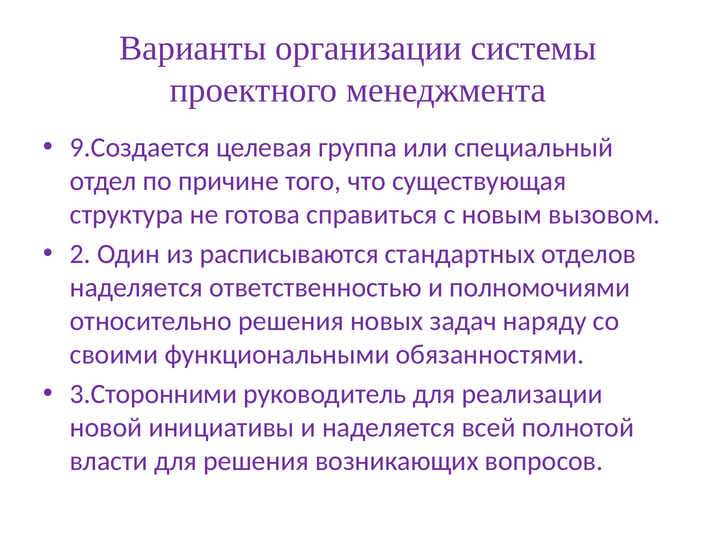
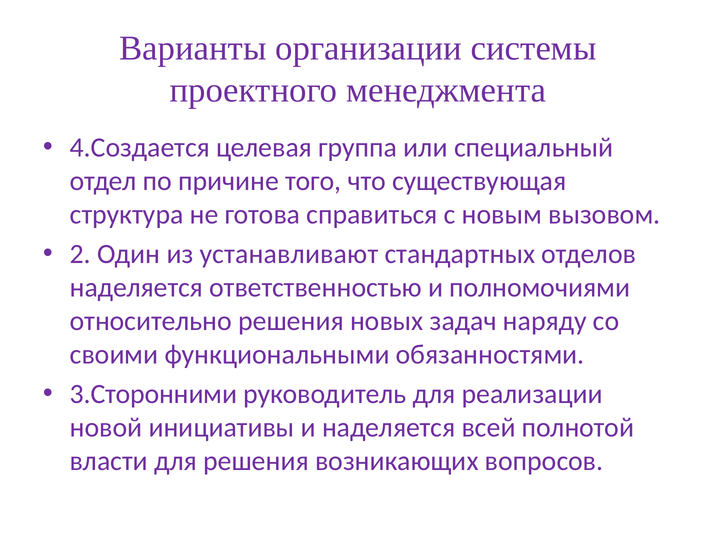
9.Создается: 9.Создается -> 4.Создается
расписываются: расписываются -> устанавливают
